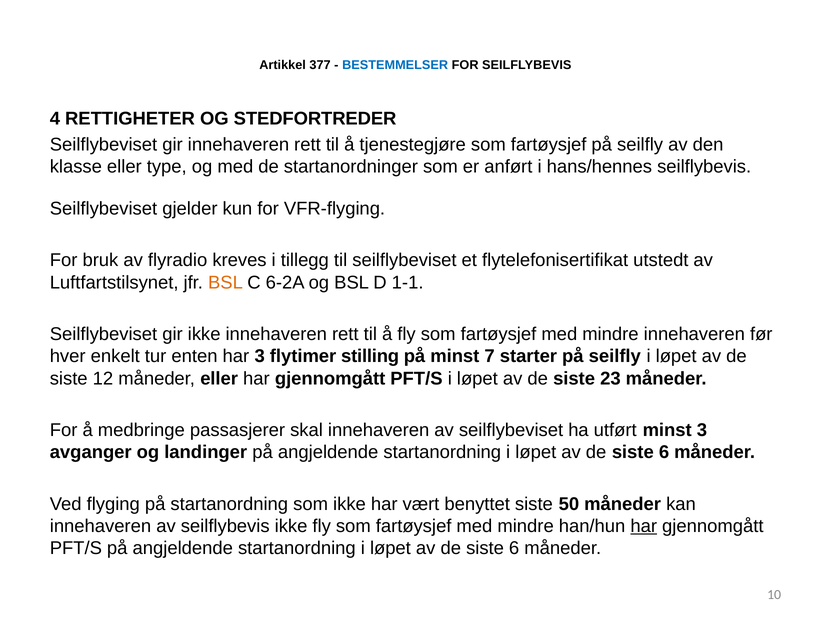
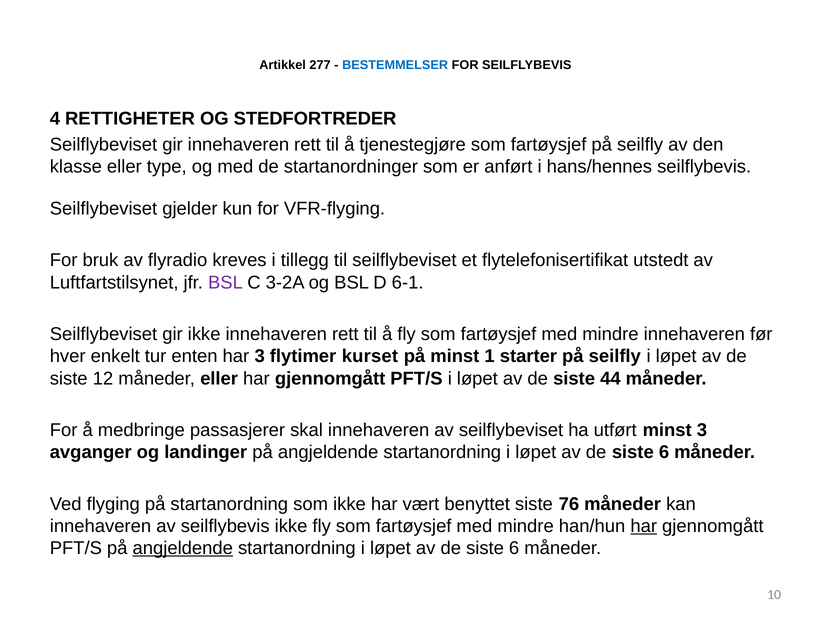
377: 377 -> 277
BSL at (225, 283) colour: orange -> purple
6-2A: 6-2A -> 3-2A
1-1: 1-1 -> 6-1
stilling: stilling -> kurset
7: 7 -> 1
23: 23 -> 44
50: 50 -> 76
angjeldende at (183, 548) underline: none -> present
